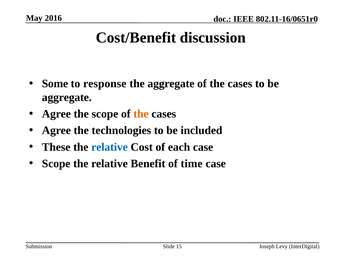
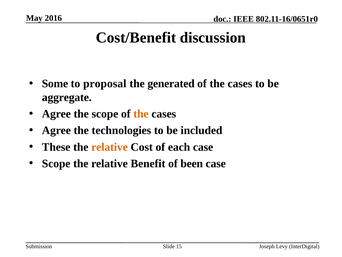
response: response -> proposal
the aggregate: aggregate -> generated
relative at (110, 147) colour: blue -> orange
time: time -> been
